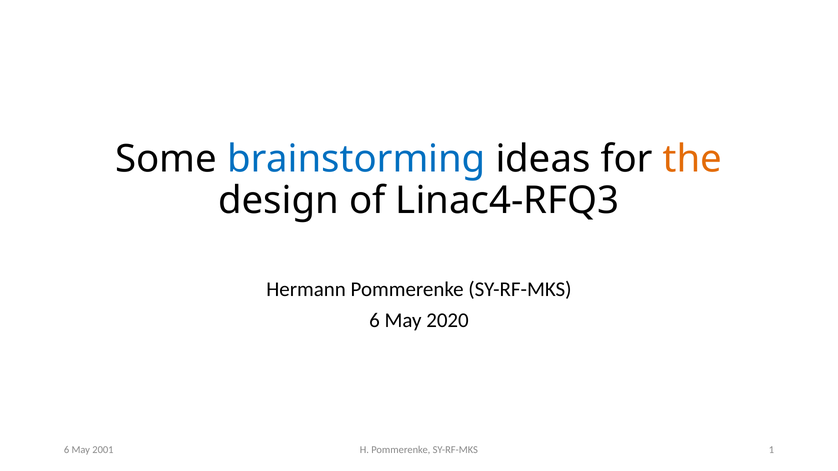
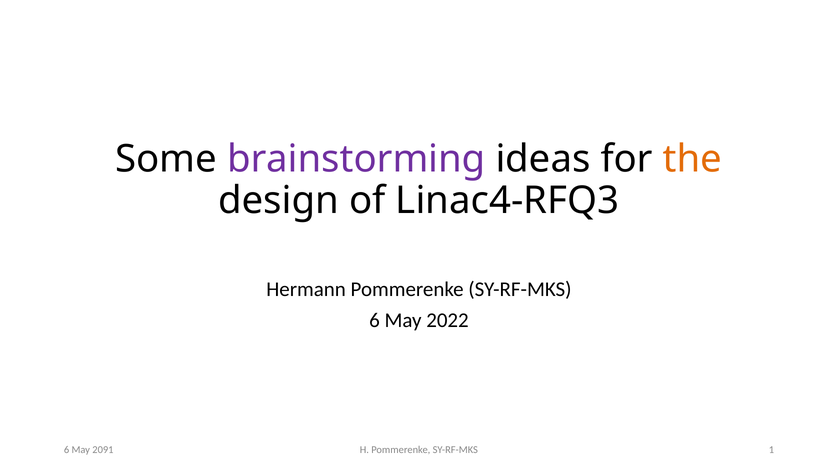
brainstorming colour: blue -> purple
2020: 2020 -> 2022
2001: 2001 -> 2091
